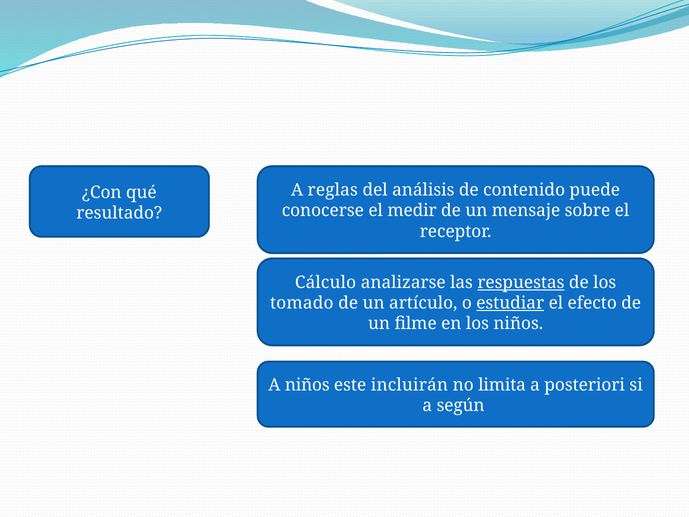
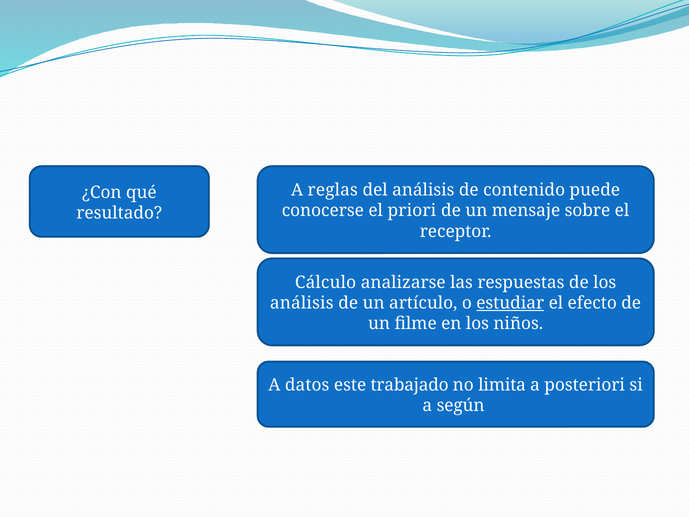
medir: medir -> priori
respuestas underline: present -> none
tomado at (302, 303): tomado -> análisis
A niños: niños -> datos
incluirán: incluirán -> trabajado
